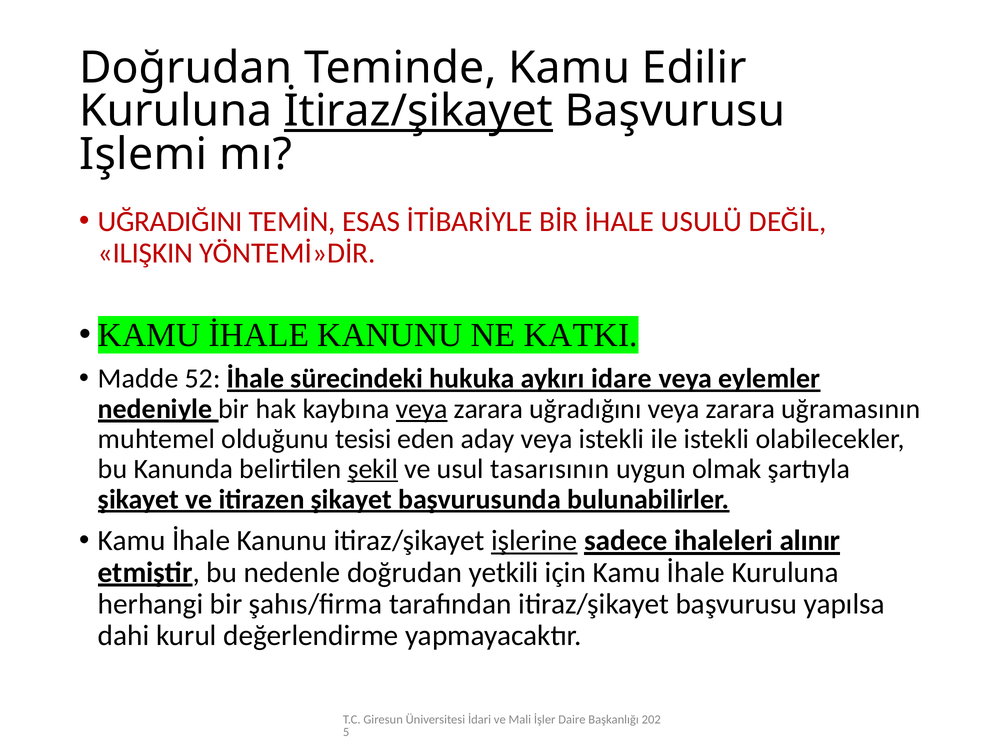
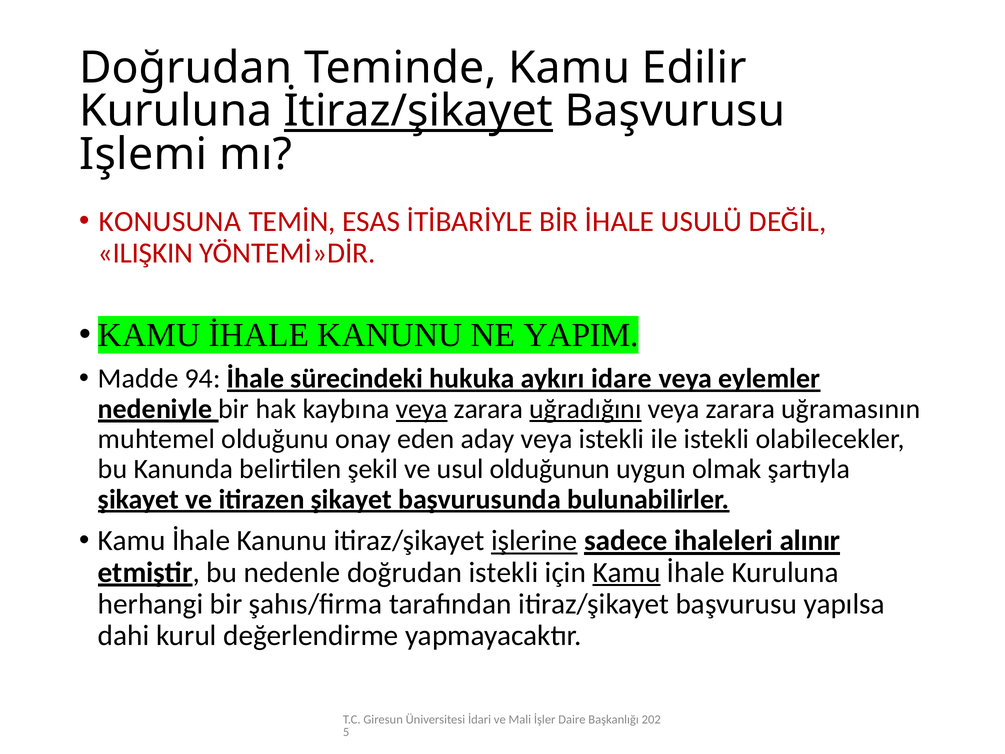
UĞRADIĞINI: UĞRADIĞINI -> KONUSUNA
KATKI: KATKI -> YAPIM
52: 52 -> 94
uğradığını underline: none -> present
tesisi: tesisi -> onay
şekil underline: present -> none
tasarısının: tasarısının -> olduğunun
doğrudan yetkili: yetkili -> istekli
Kamu at (627, 572) underline: none -> present
